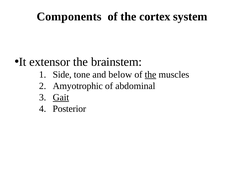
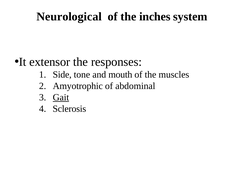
Components: Components -> Neurological
cortex: cortex -> inches
brainstem: brainstem -> responses
below: below -> mouth
the at (151, 75) underline: present -> none
Posterior: Posterior -> Sclerosis
